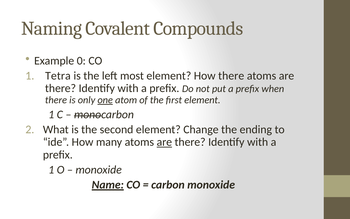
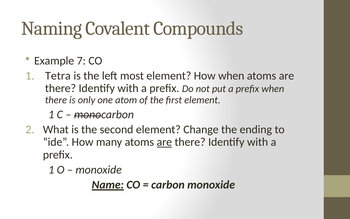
0: 0 -> 7
How there: there -> when
one underline: present -> none
